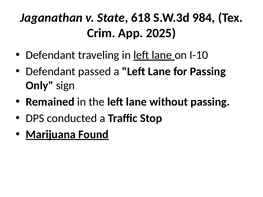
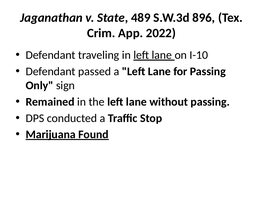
618: 618 -> 489
984: 984 -> 896
2025: 2025 -> 2022
